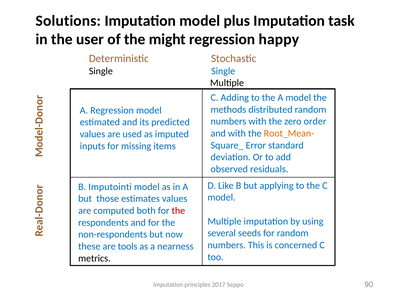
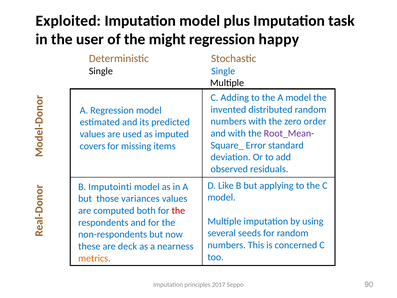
Solutions: Solutions -> Exploited
methods: methods -> invented
Root_Mean- colour: orange -> purple
inputs: inputs -> covers
estimates: estimates -> variances
tools: tools -> deck
metrics colour: black -> orange
